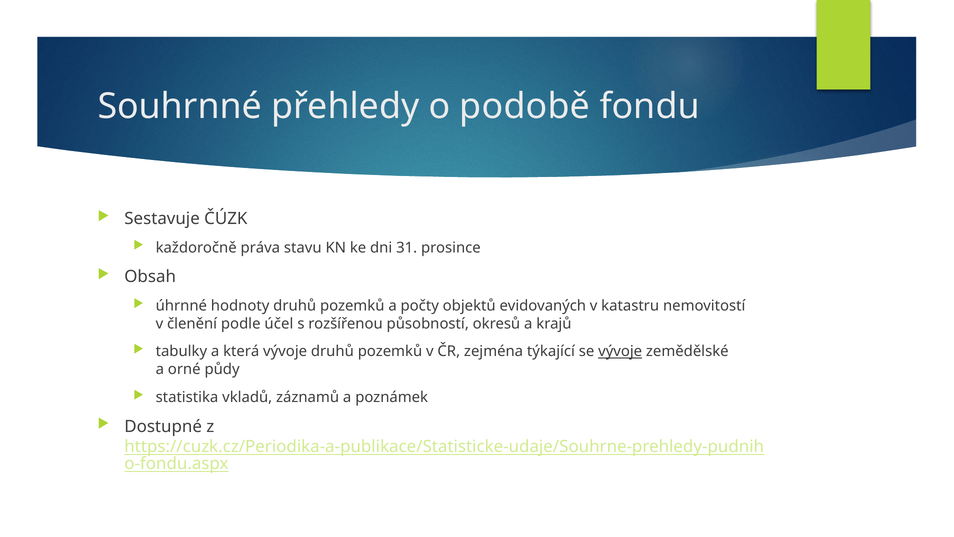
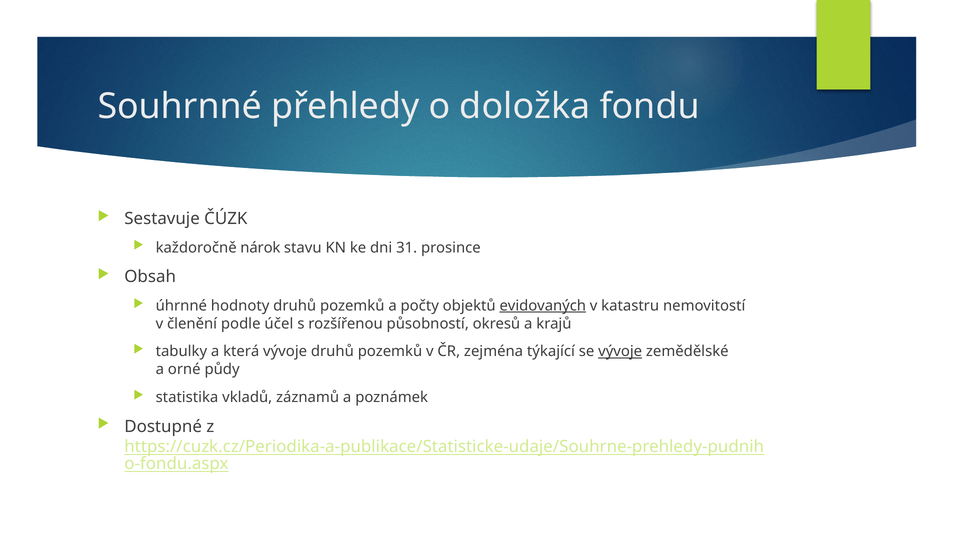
podobě: podobě -> doložka
práva: práva -> nárok
evidovaných underline: none -> present
